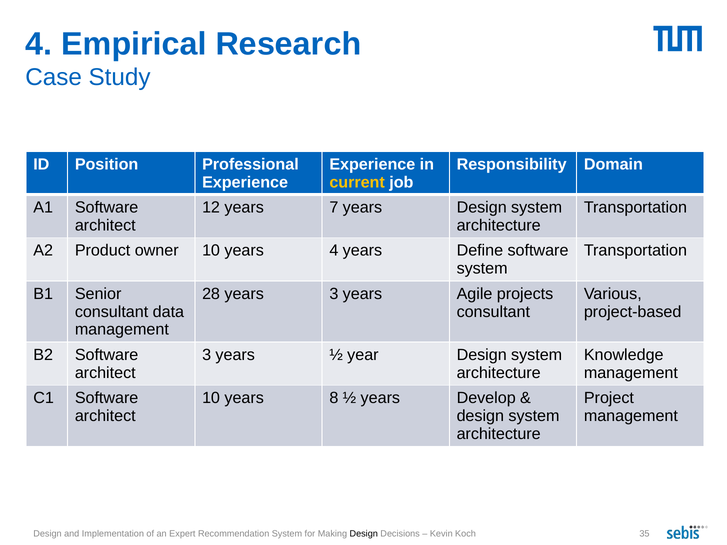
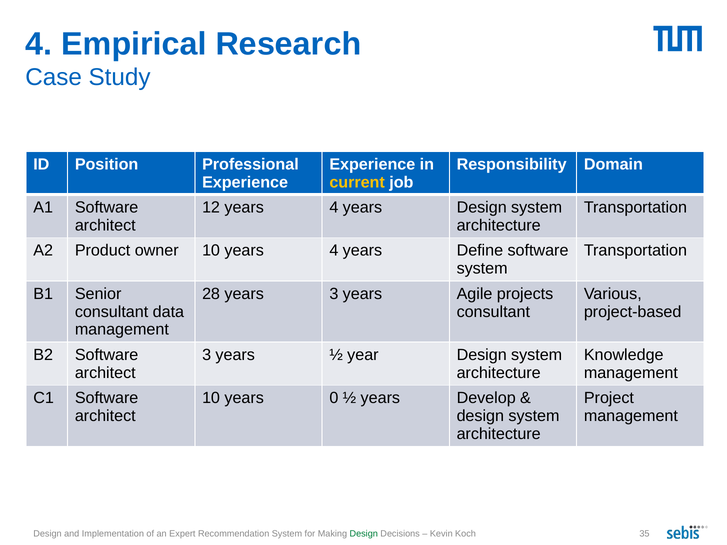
12 years 7: 7 -> 4
8: 8 -> 0
Design at (364, 534) colour: black -> green
